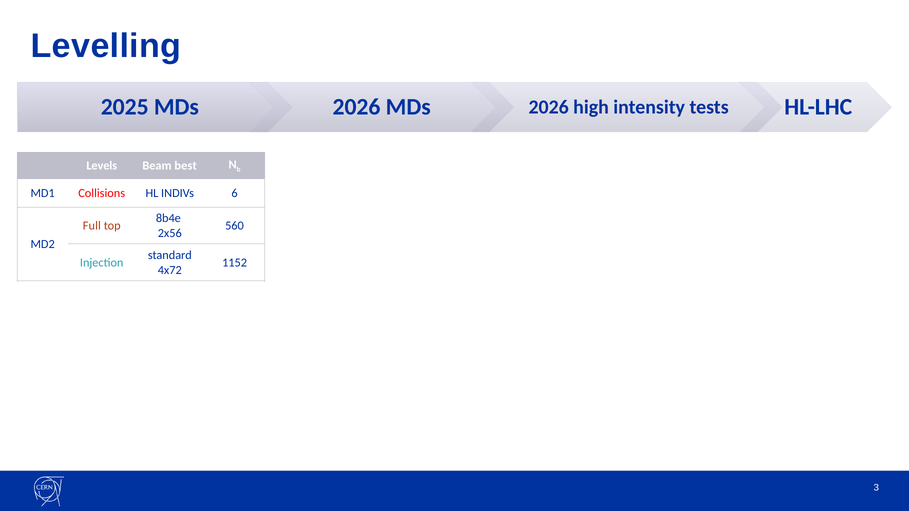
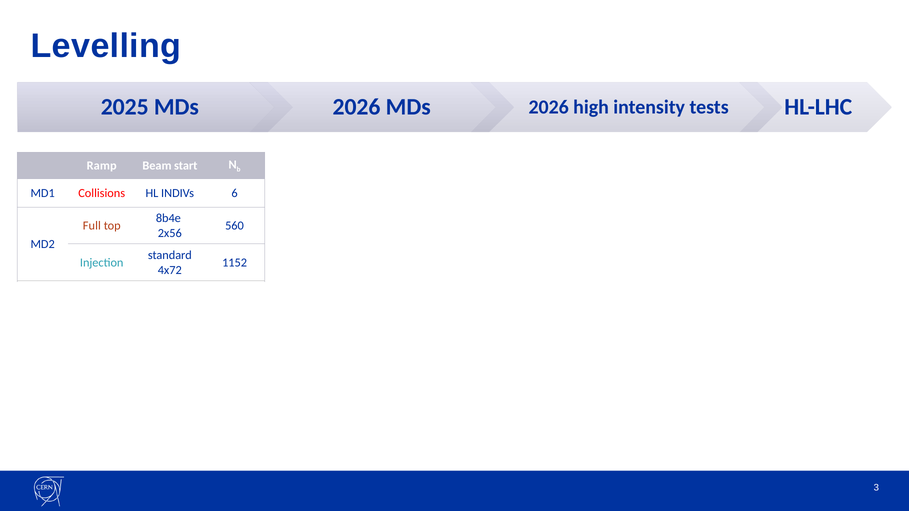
Levels at (102, 166): Levels -> Ramp
best: best -> start
